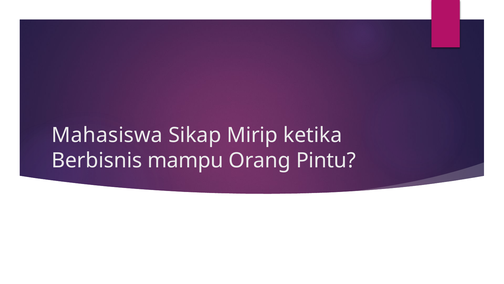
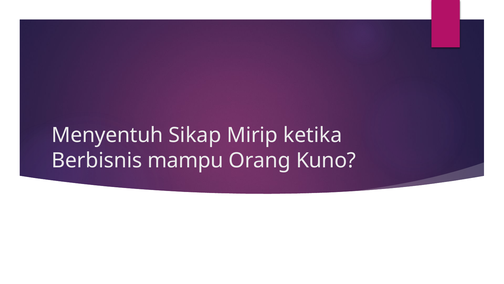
Mahasiswa: Mahasiswa -> Menyentuh
Pintu: Pintu -> Kuno
